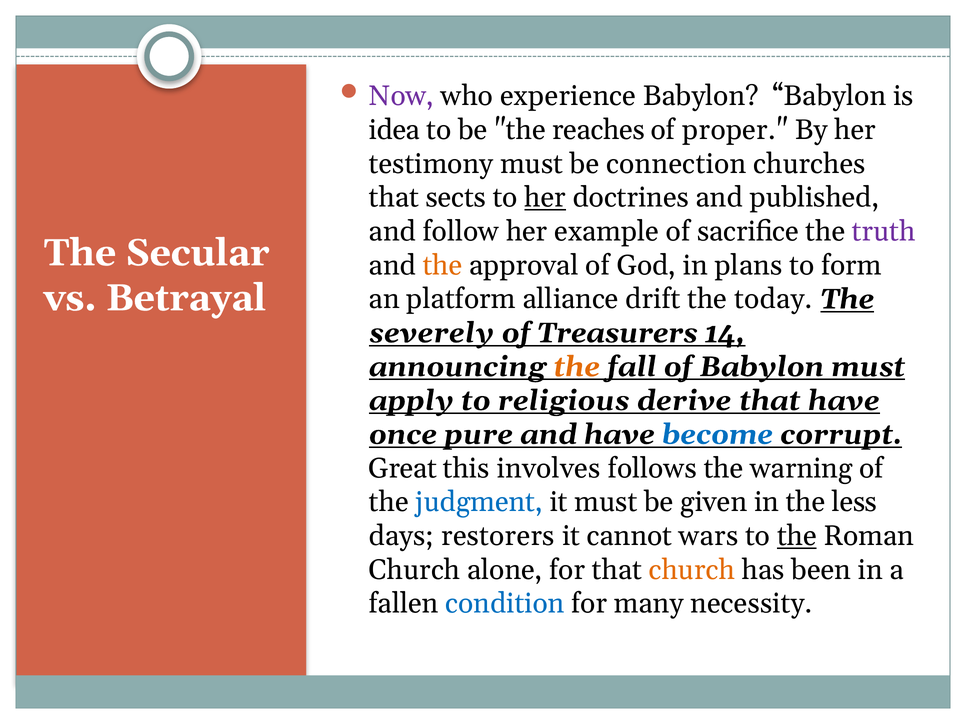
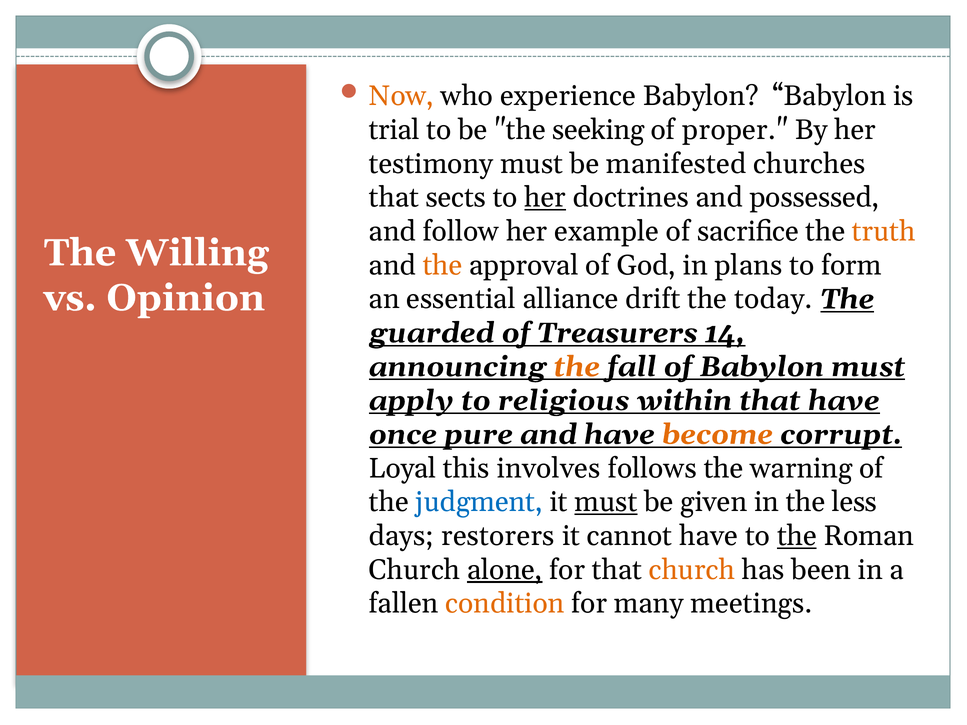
Now colour: purple -> orange
idea: idea -> trial
reaches: reaches -> seeking
connection: connection -> manifested
published: published -> possessed
truth colour: purple -> orange
Secular: Secular -> Willing
Betrayal: Betrayal -> Opinion
platform: platform -> essential
severely: severely -> guarded
derive: derive -> within
become colour: blue -> orange
Great: Great -> Loyal
must at (606, 502) underline: none -> present
cannot wars: wars -> have
alone underline: none -> present
condition colour: blue -> orange
necessity: necessity -> meetings
